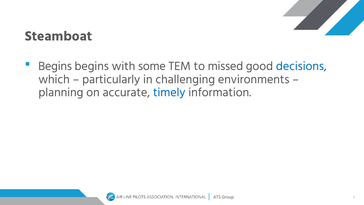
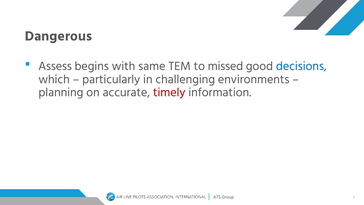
Steamboat: Steamboat -> Dangerous
Begins at (55, 66): Begins -> Assess
some: some -> same
timely colour: blue -> red
